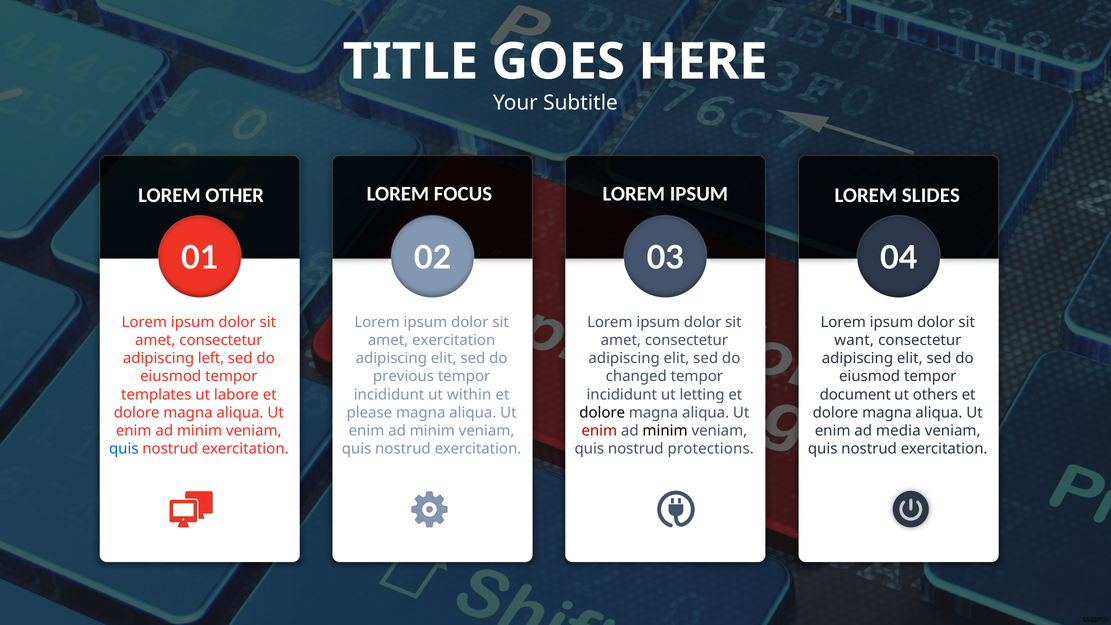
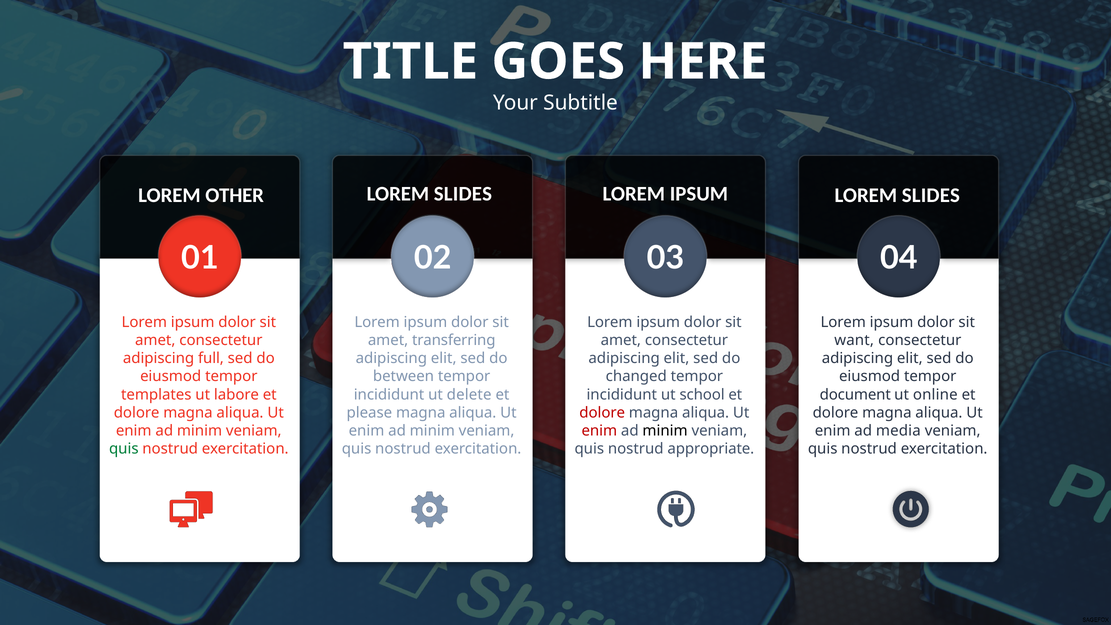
FOCUS at (463, 194): FOCUS -> SLIDES
amet exercitation: exercitation -> transferring
left: left -> full
previous: previous -> between
within: within -> delete
letting: letting -> school
others: others -> online
dolore at (602, 413) colour: black -> red
quis at (124, 449) colour: blue -> green
protections: protections -> appropriate
